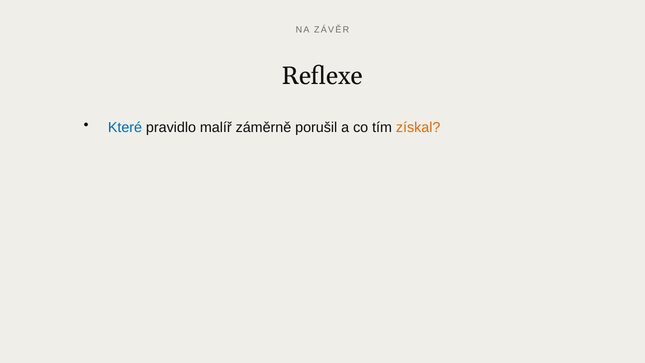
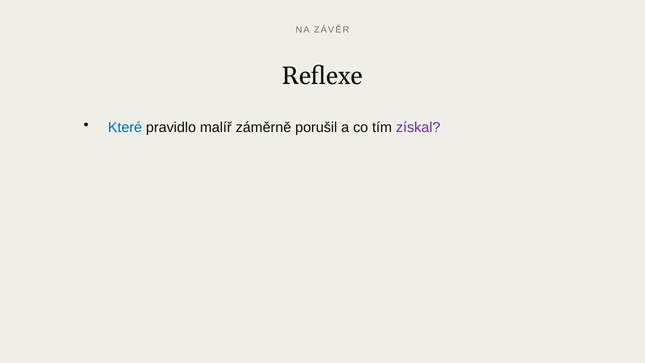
získal colour: orange -> purple
